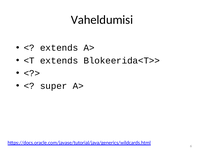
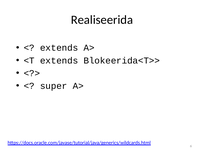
Vaheldumisi: Vaheldumisi -> Realiseerida
